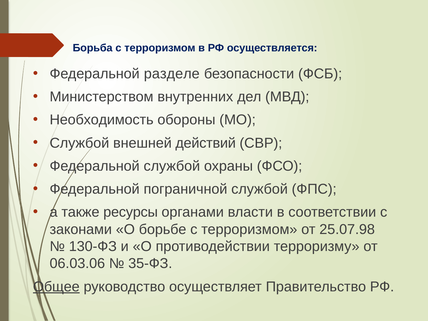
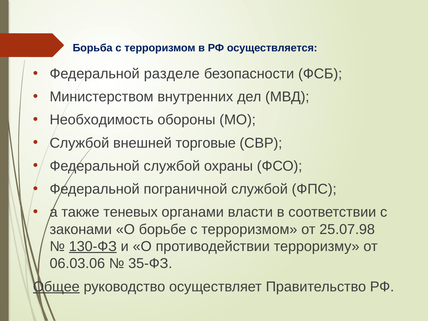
действий: действий -> торговые
ресурсы: ресурсы -> теневых
130-ФЗ underline: none -> present
